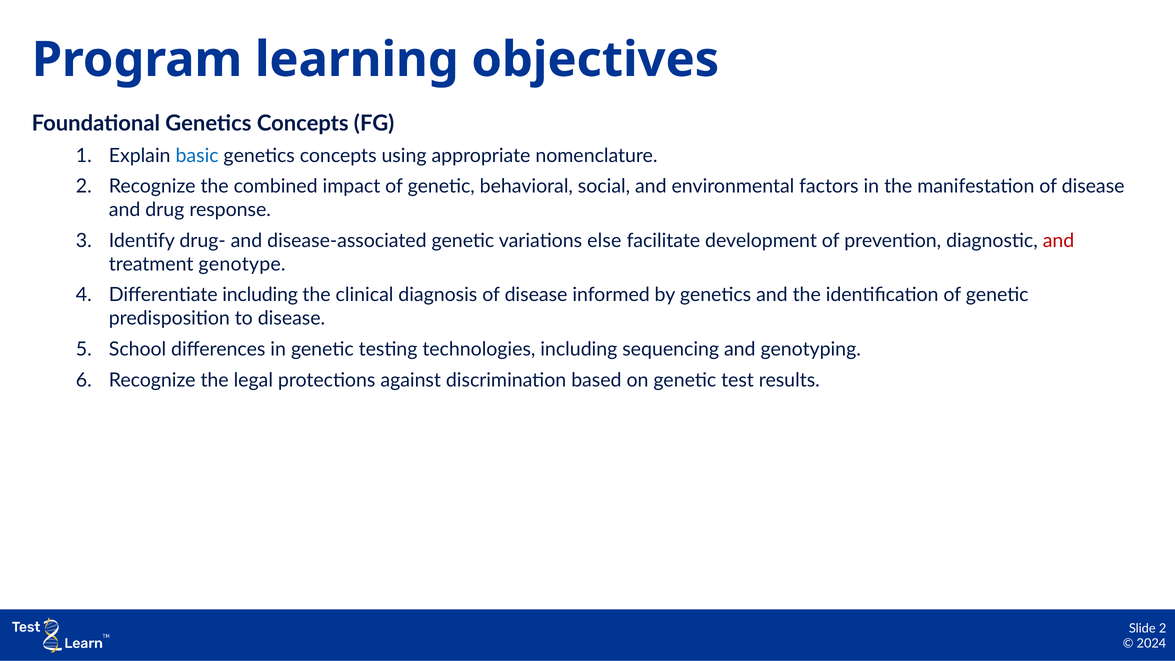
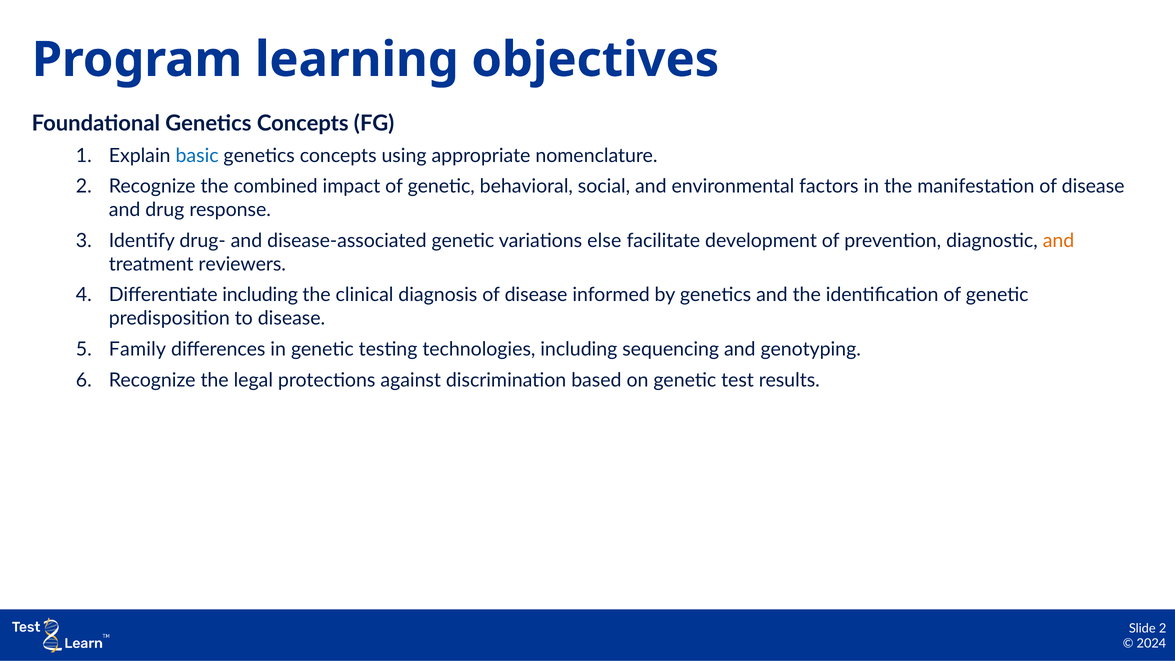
and at (1059, 241) colour: red -> orange
genotype: genotype -> reviewers
School: School -> Family
